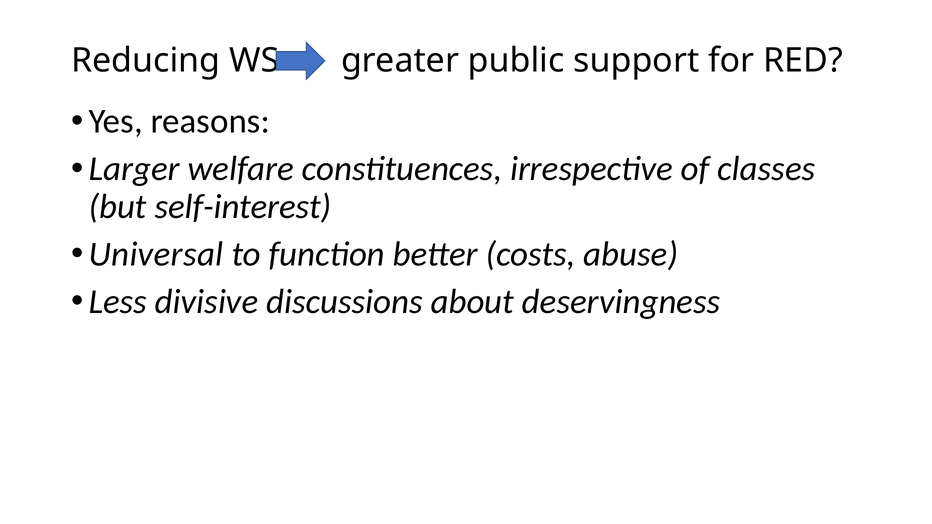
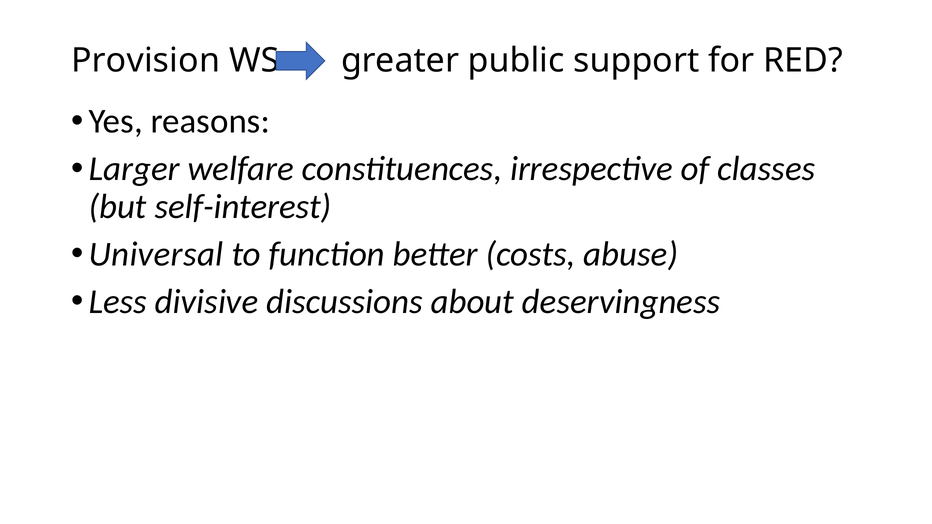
Reducing: Reducing -> Provision
